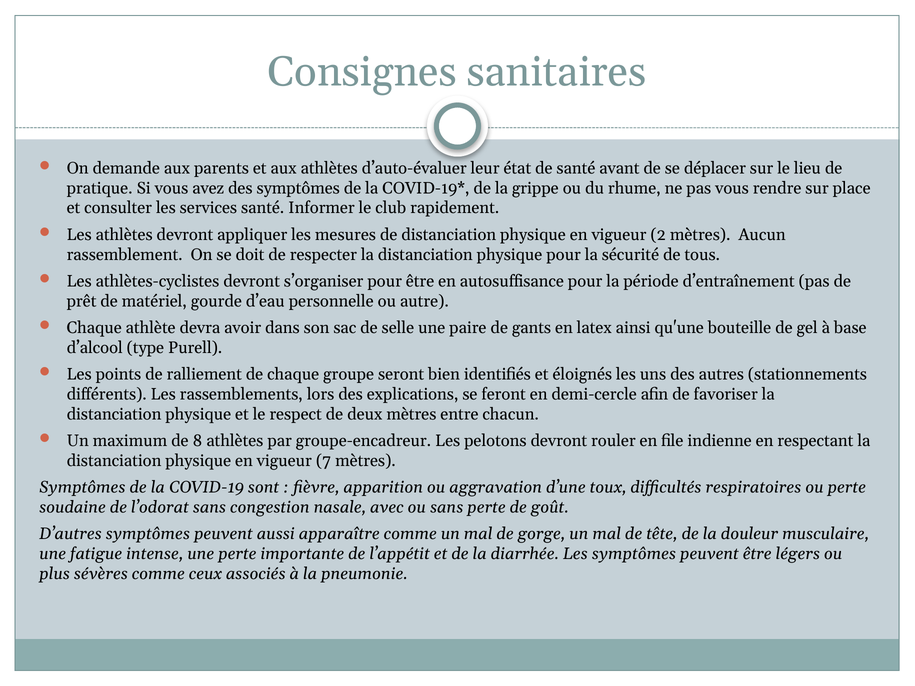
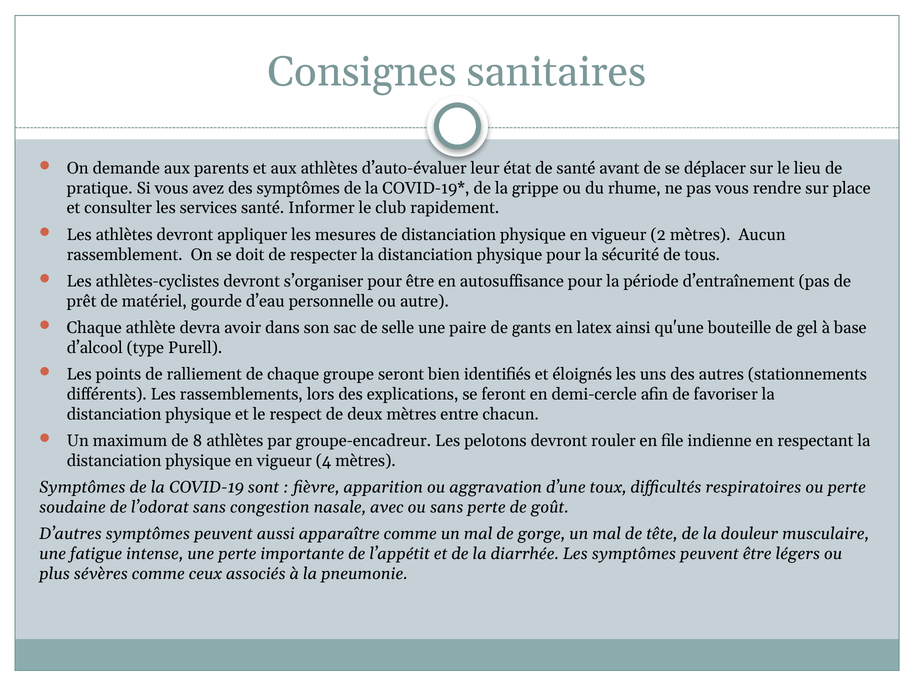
7: 7 -> 4
